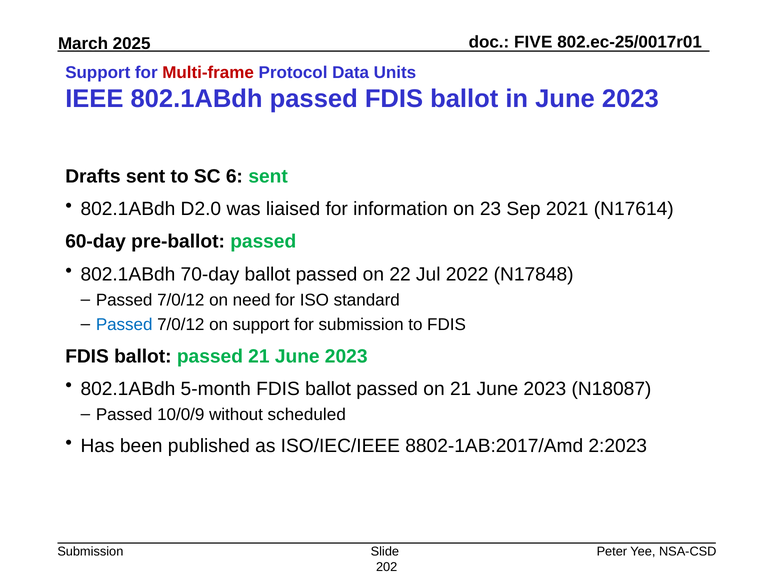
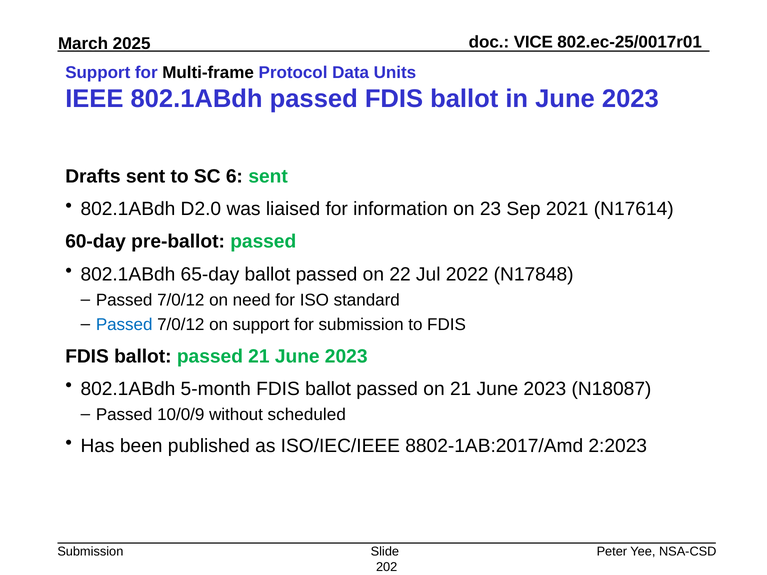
FIVE: FIVE -> VICE
Multi-frame colour: red -> black
70-day: 70-day -> 65-day
